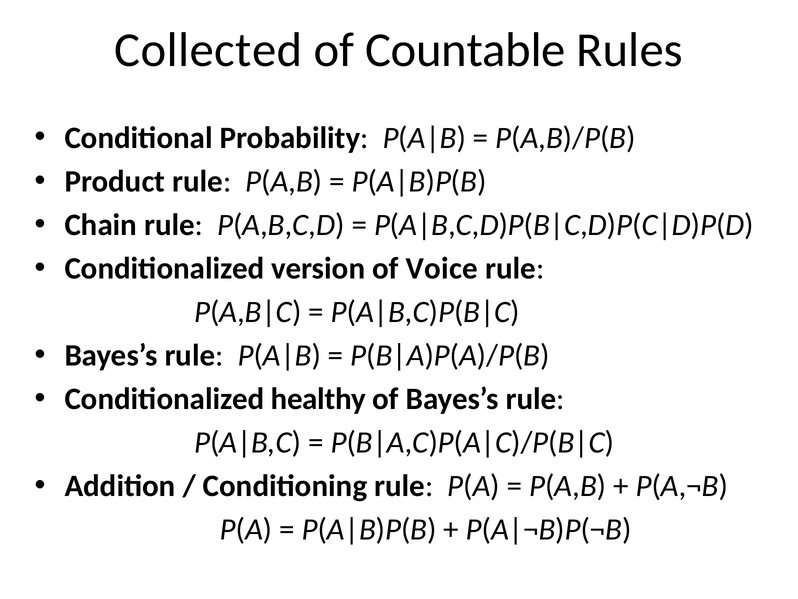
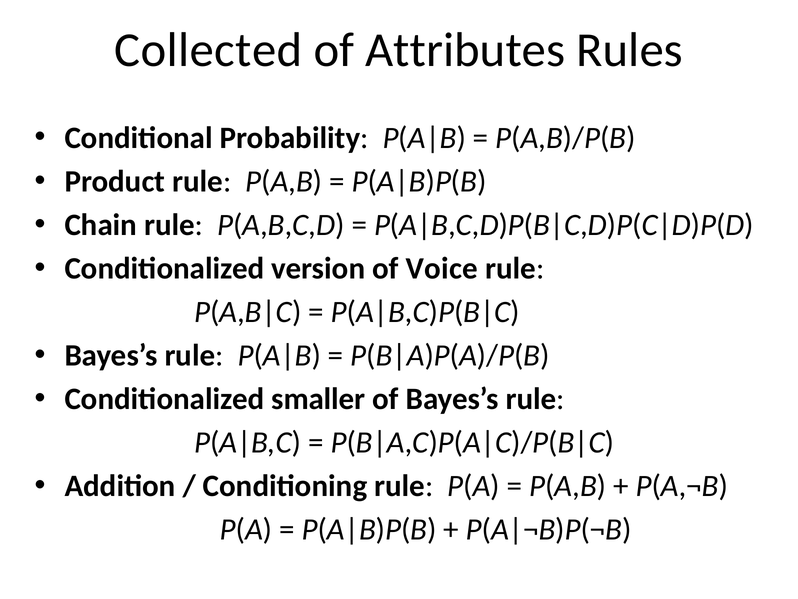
Countable: Countable -> Attributes
healthy: healthy -> smaller
